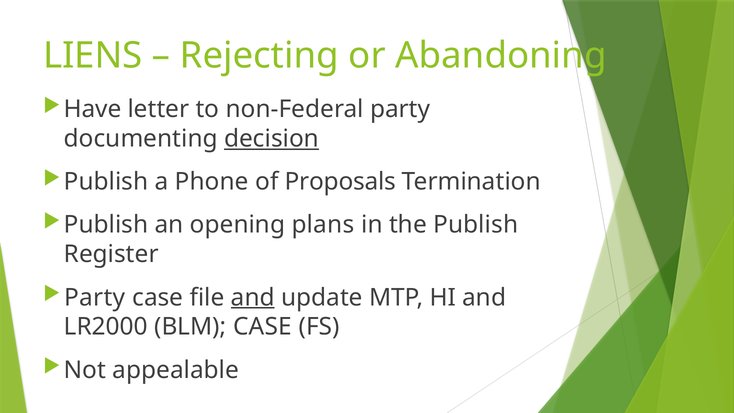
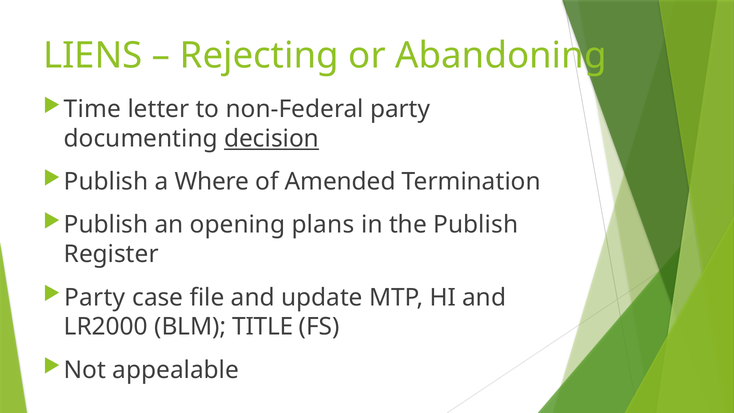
Have: Have -> Time
Phone: Phone -> Where
Proposals: Proposals -> Amended
and at (253, 297) underline: present -> none
BLM CASE: CASE -> TITLE
